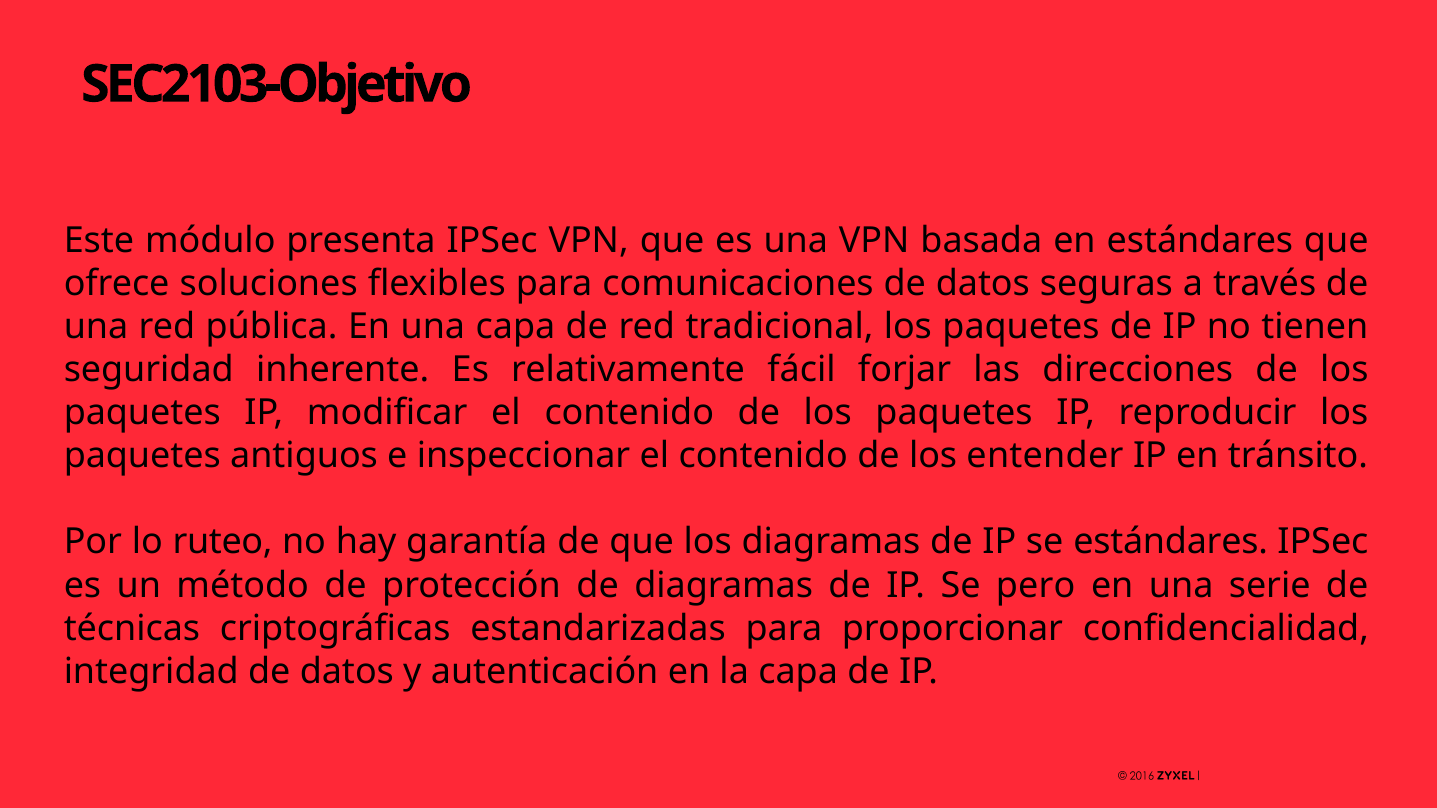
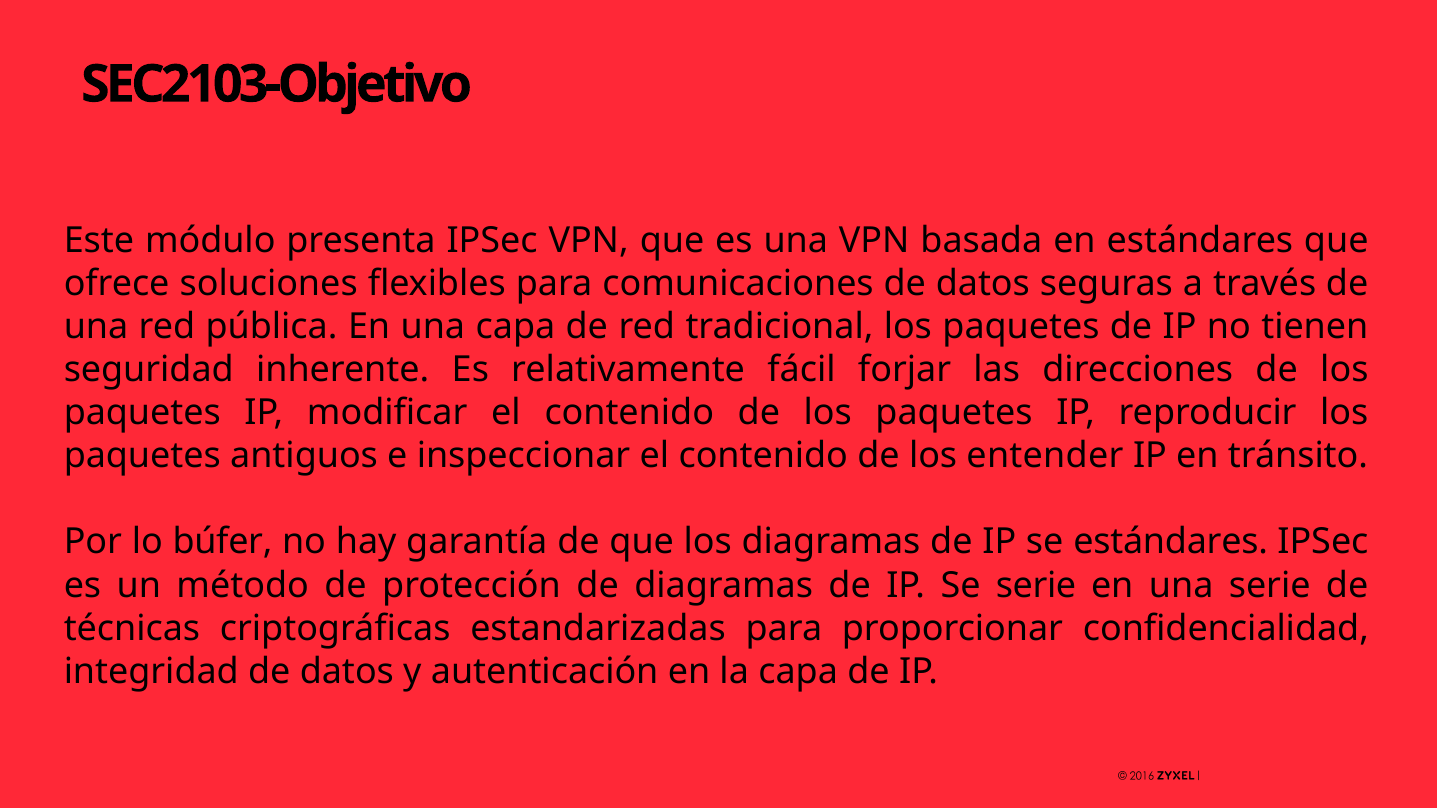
ruteo: ruteo -> búfer
Se pero: pero -> serie
